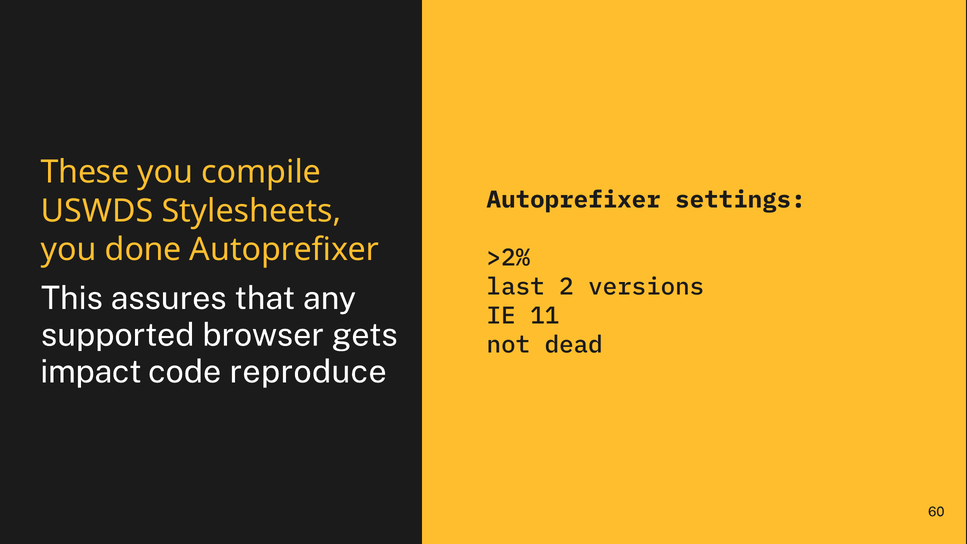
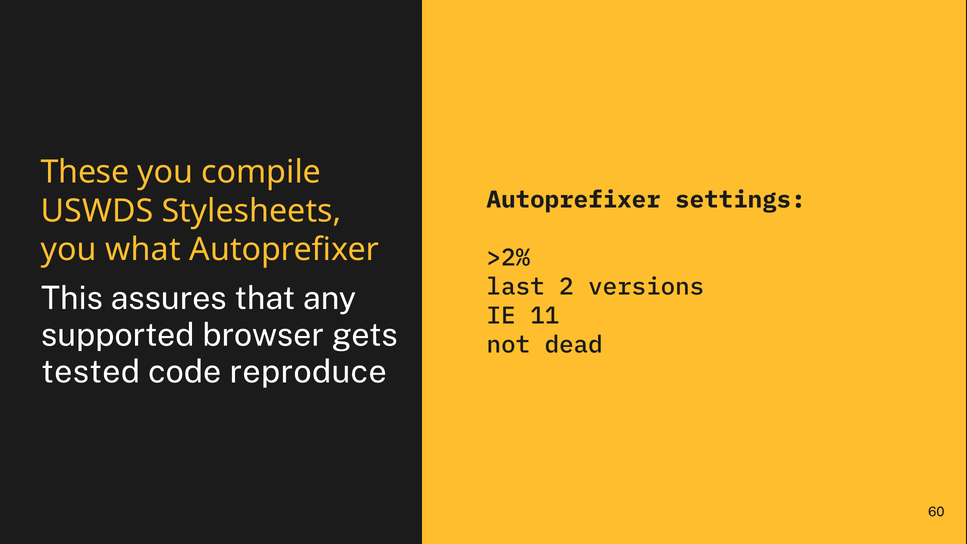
done: done -> what
impact: impact -> tested
